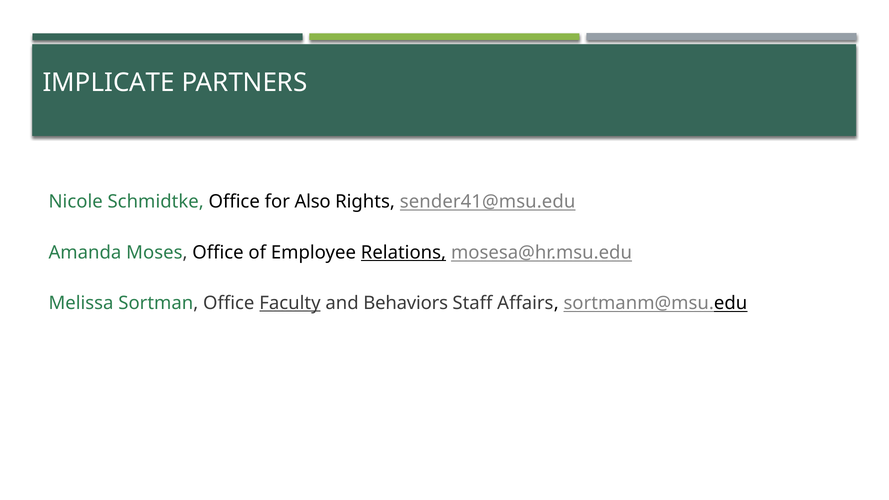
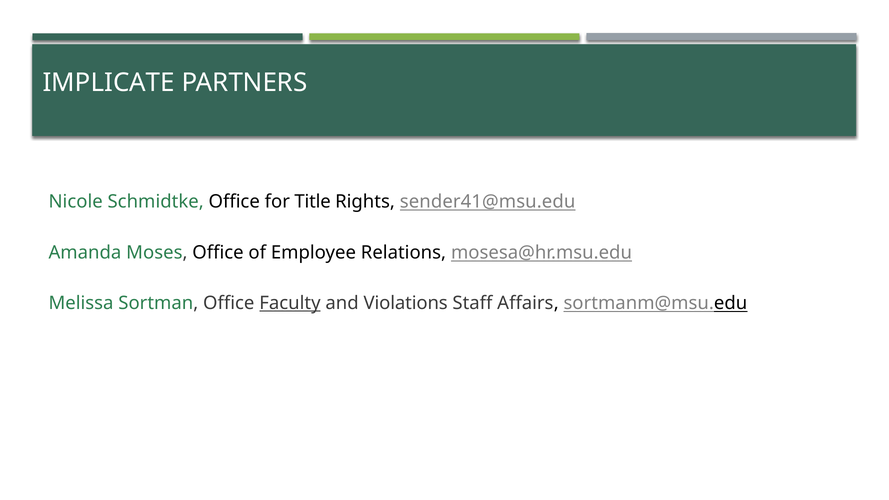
Also: Also -> Title
Relations underline: present -> none
Behaviors: Behaviors -> Violations
